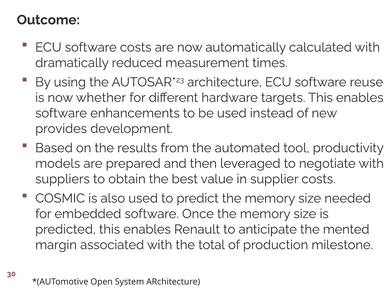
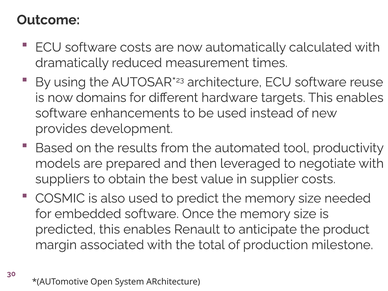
whether: whether -> domains
mented: mented -> product
